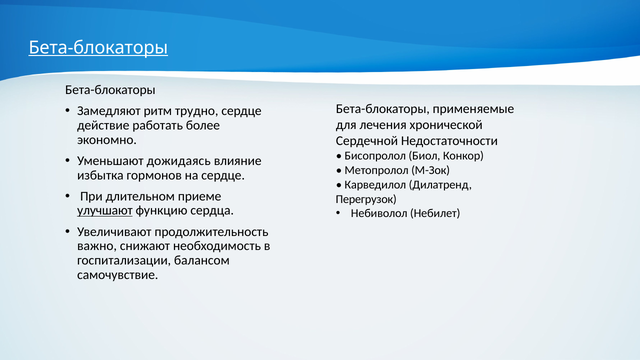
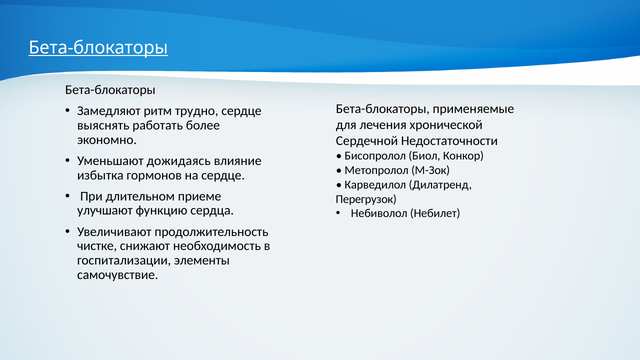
действие: действие -> выяснять
улучшают underline: present -> none
важно: важно -> чистке
балансом: балансом -> элементы
